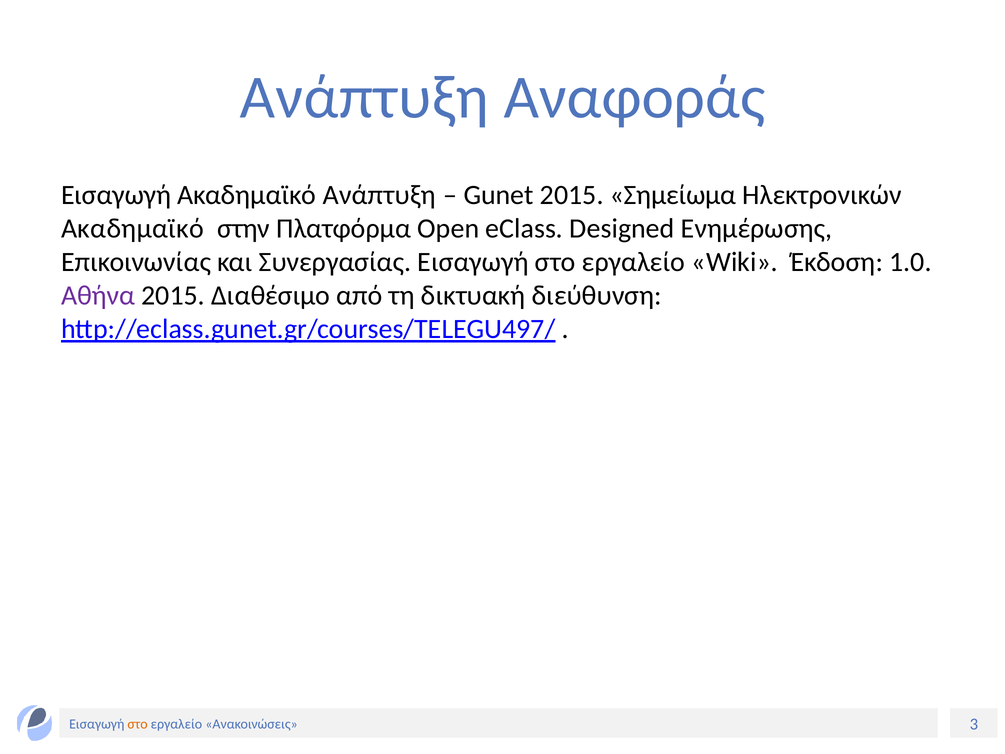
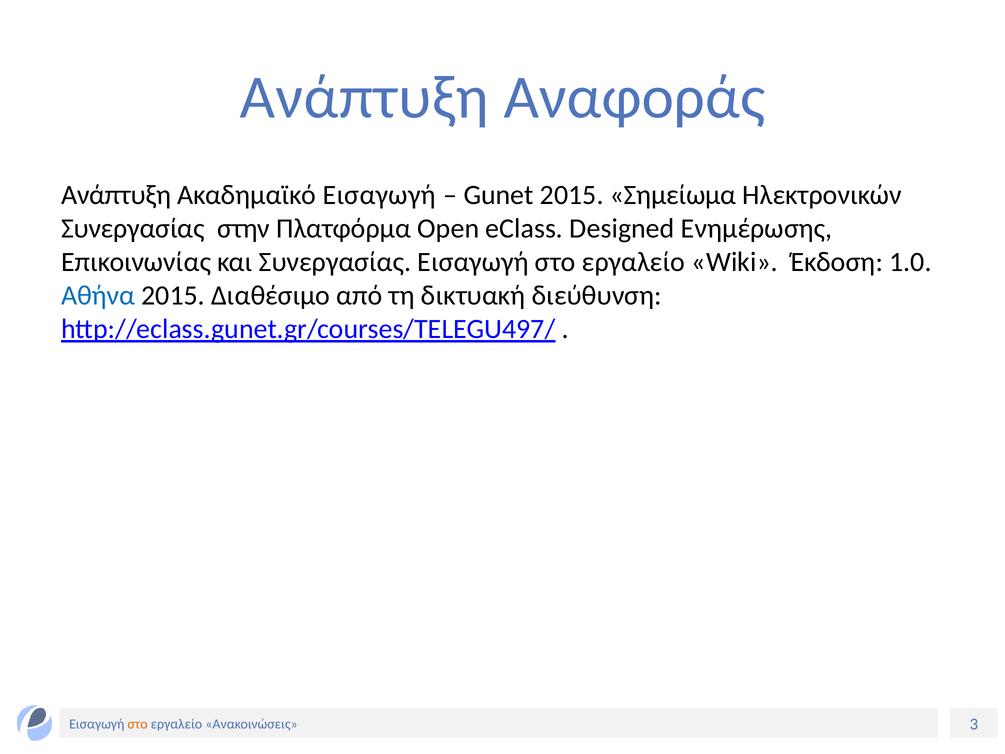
Εισαγωγή at (116, 195): Εισαγωγή -> Ανάπτυξη
Ακαδημαϊκό Ανάπτυξη: Ανάπτυξη -> Εισαγωγή
Ακαδημαϊκό at (133, 228): Ακαδημαϊκό -> Συνεργασίας
Αθήνα colour: purple -> blue
